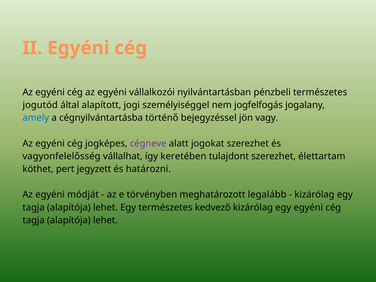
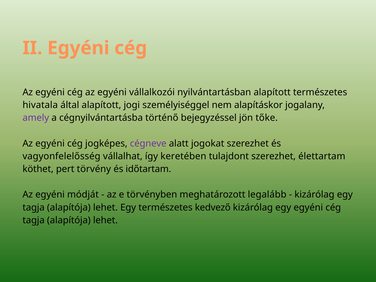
nyilvántartásban pénzbeli: pénzbeli -> alapított
jogutód: jogutód -> hivatala
jogfelfogás: jogfelfogás -> alapításkor
amely colour: blue -> purple
vagy: vagy -> tőke
jegyzett: jegyzett -> törvény
határozni: határozni -> időtartam
